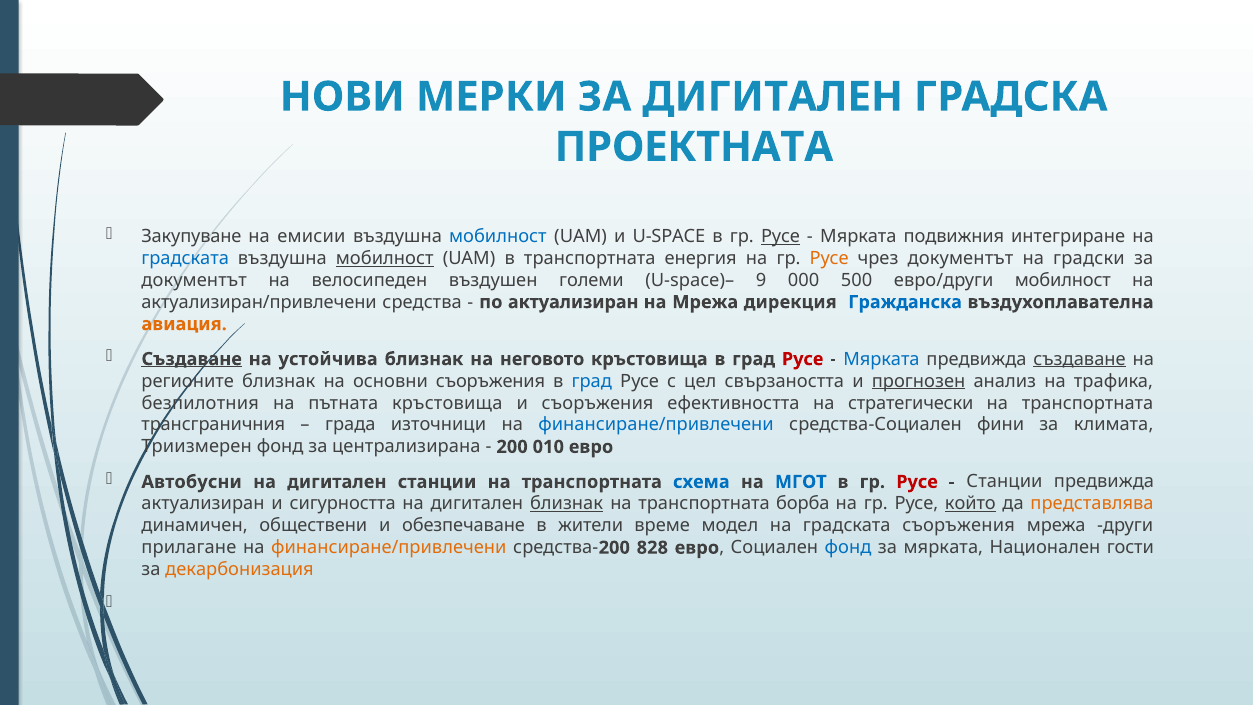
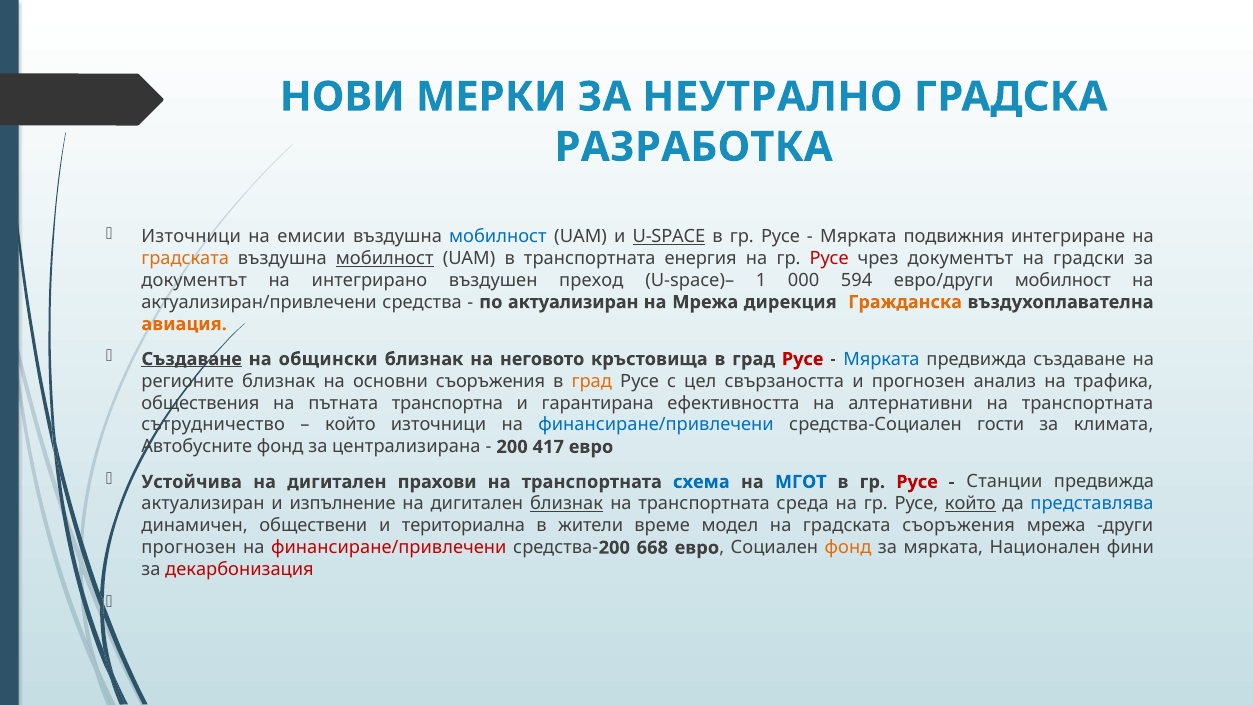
ЗА ДИГИТАЛЕН: ДИГИТАЛЕН -> НЕУТРАЛНО
ПРОЕКТНАТА: ПРОЕКТНАТА -> РАЗРАБОТКА
Закупуване at (191, 236): Закупуване -> Източници
U-SPACE underline: none -> present
Русе at (780, 236) underline: present -> none
градската at (185, 258) colour: blue -> orange
Русе at (829, 258) colour: orange -> red
велосипеден: велосипеден -> интегрирано
големи: големи -> преход
9: 9 -> 1
500: 500 -> 594
Гражданска colour: blue -> orange
устойчива: устойчива -> общински
създаване at (1080, 359) underline: present -> none
град at (592, 381) colour: blue -> orange
прогнозен at (919, 381) underline: present -> none
безпилотния: безпилотния -> обществения
пътната кръстовища: кръстовища -> транспортна
и съоръжения: съоръжения -> гарантирана
стратегически: стратегически -> алтернативни
трансграничния: трансграничния -> сътрудничество
града at (350, 425): града -> който
фини: фини -> гости
Триизмерен: Триизмерен -> Автобусните
010: 010 -> 417
Автобусни: Автобусни -> Устойчива
дигитален станции: станции -> прахови
сигурността: сигурността -> изпълнение
борба: борба -> среда
представлява colour: orange -> blue
обезпечаване: обезпечаване -> териториална
прилагане at (189, 548): прилагане -> прогнозен
финансиране/привлечени at (389, 548) colour: orange -> red
828: 828 -> 668
фонд at (848, 548) colour: blue -> orange
гости: гости -> фини
декарбонизация colour: orange -> red
